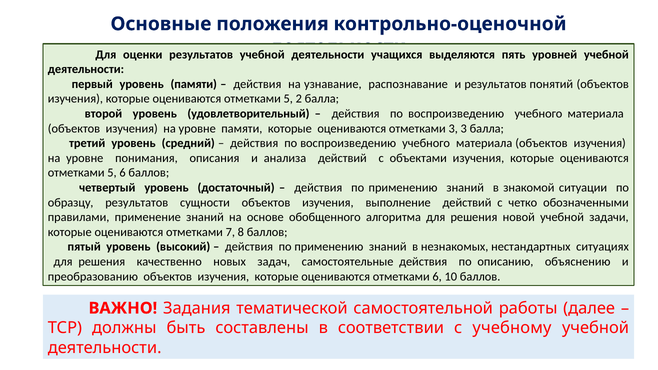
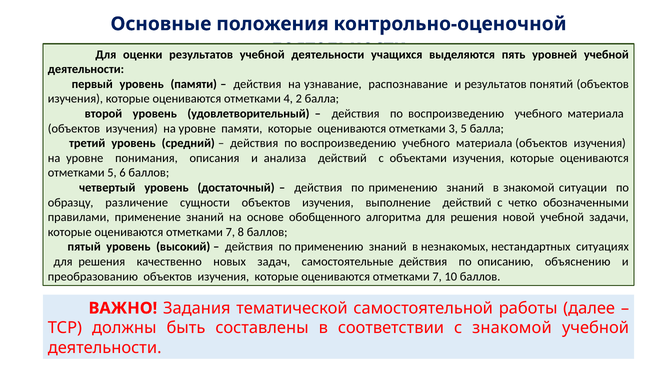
5 at (288, 99): 5 -> 4
3 3: 3 -> 5
образцу результатов: результатов -> различение
6 at (437, 277): 6 -> 7
с учебному: учебному -> знакомой
